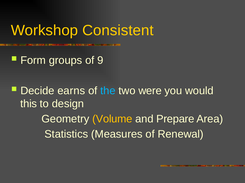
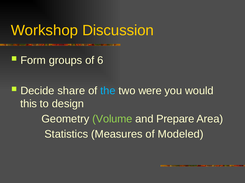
Consistent: Consistent -> Discussion
9: 9 -> 6
earns: earns -> share
Volume colour: yellow -> light green
Renewal: Renewal -> Modeled
